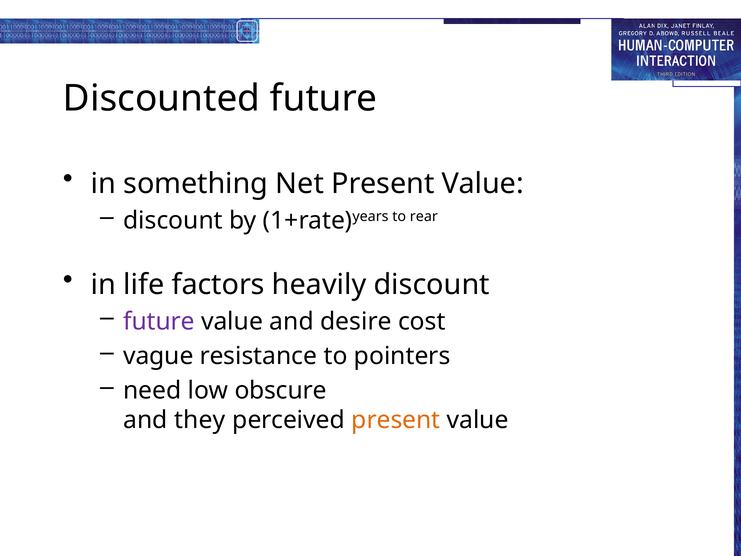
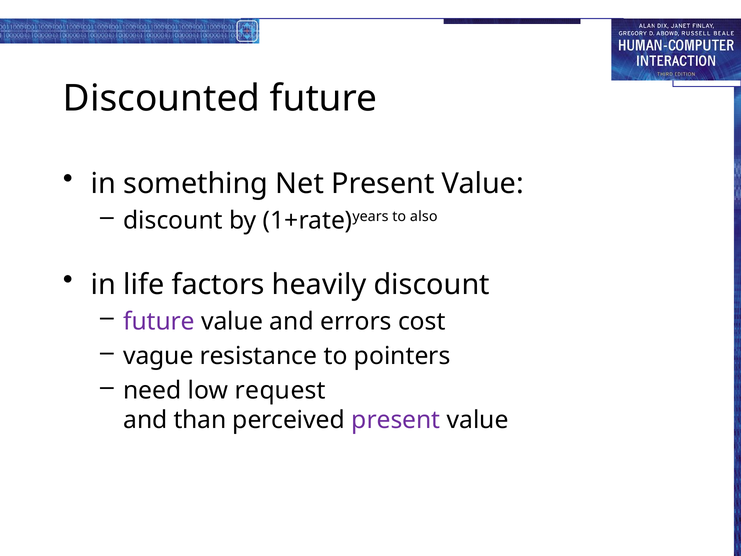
rear: rear -> also
desire: desire -> errors
obscure: obscure -> request
they: they -> than
present at (396, 420) colour: orange -> purple
